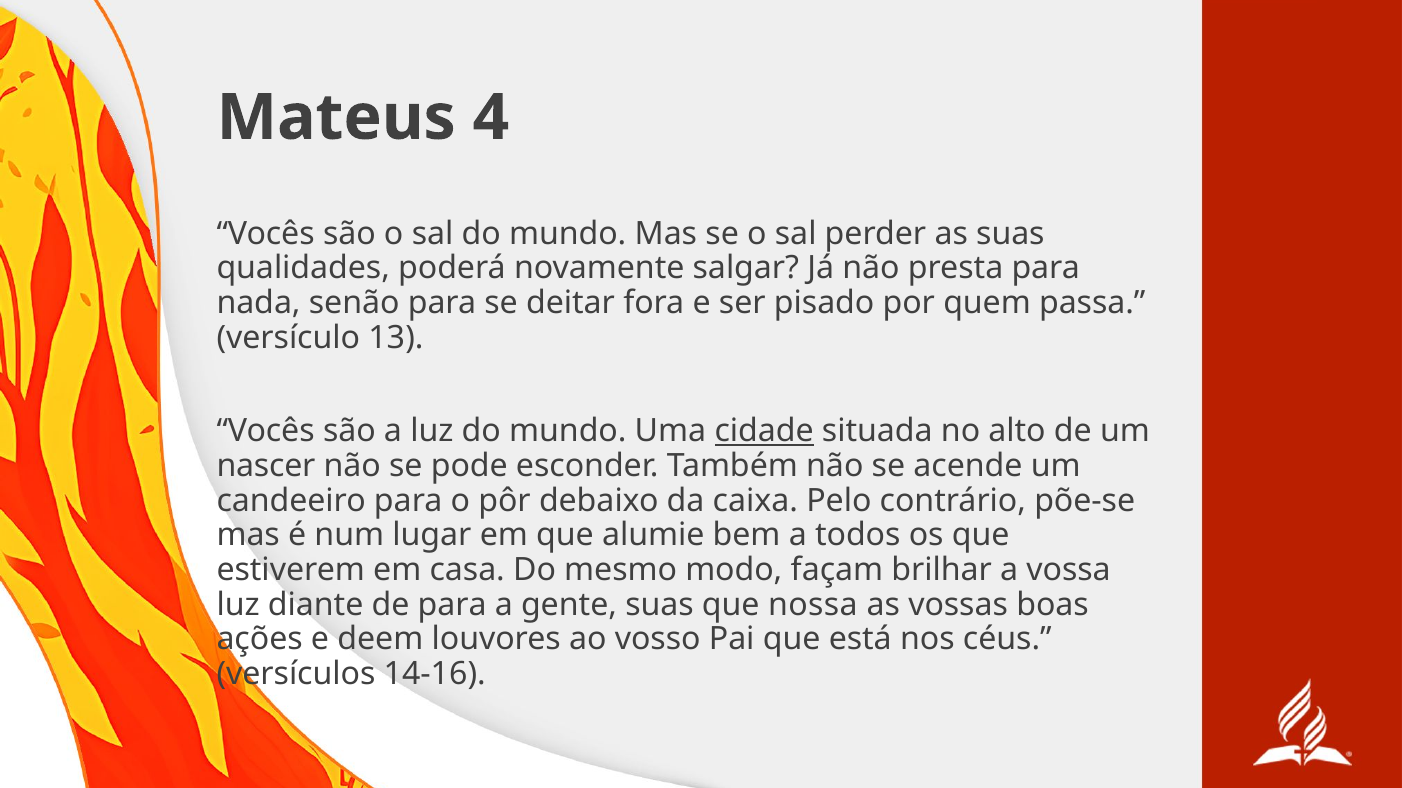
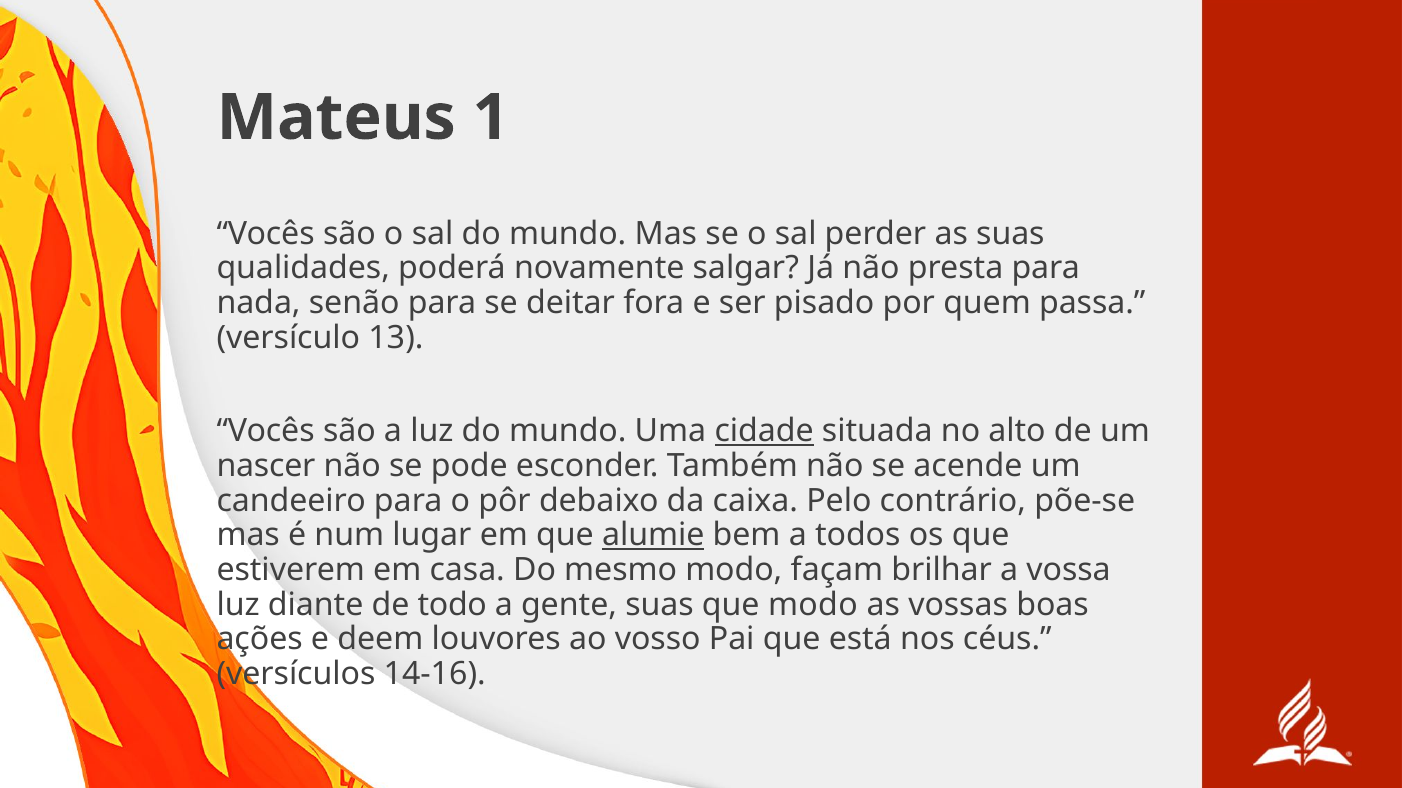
4: 4 -> 1
alumie underline: none -> present
de para: para -> todo
que nossa: nossa -> modo
